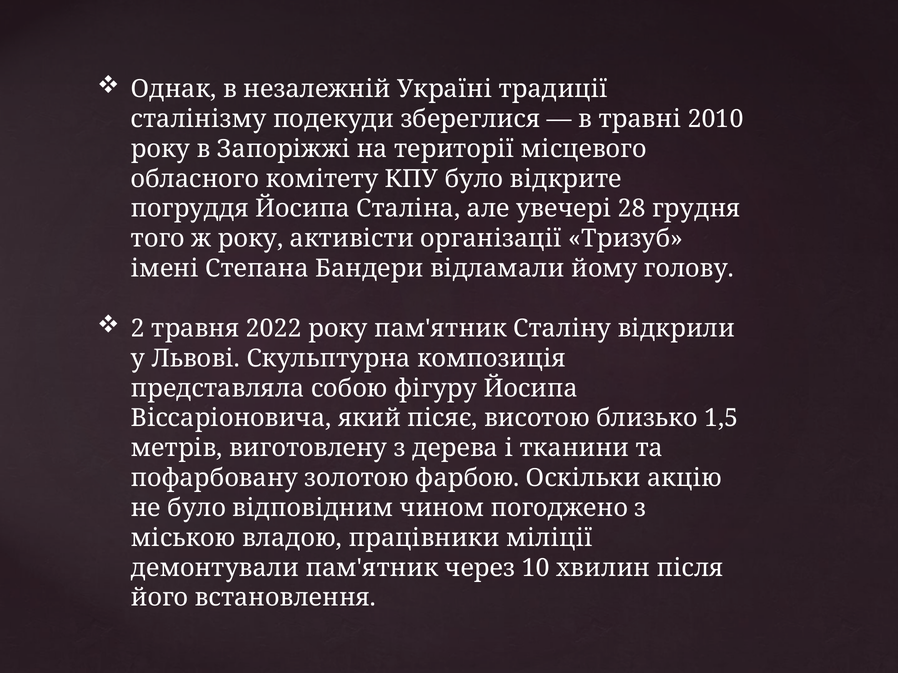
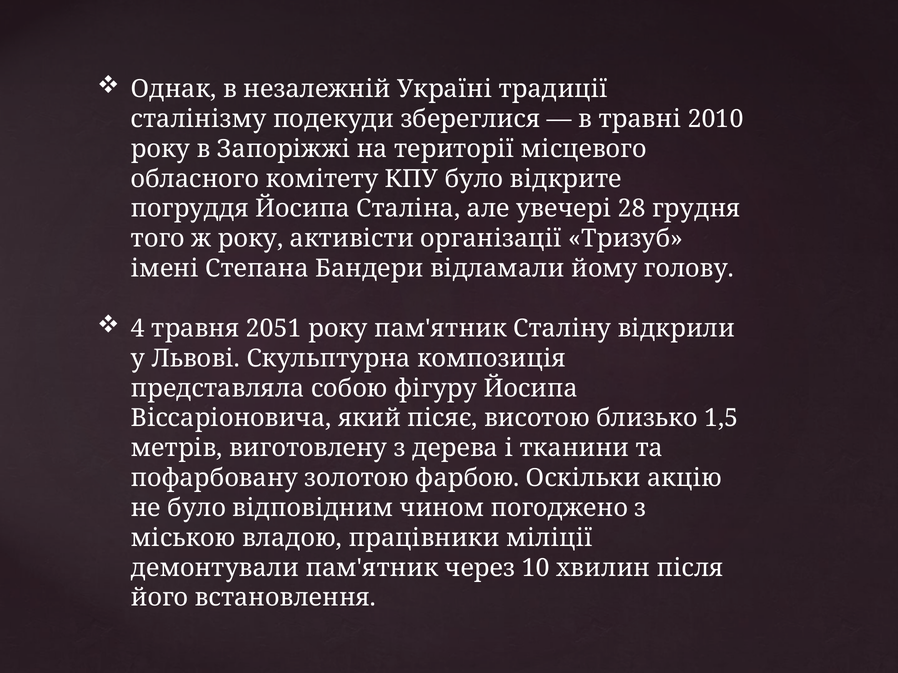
2: 2 -> 4
2022: 2022 -> 2051
